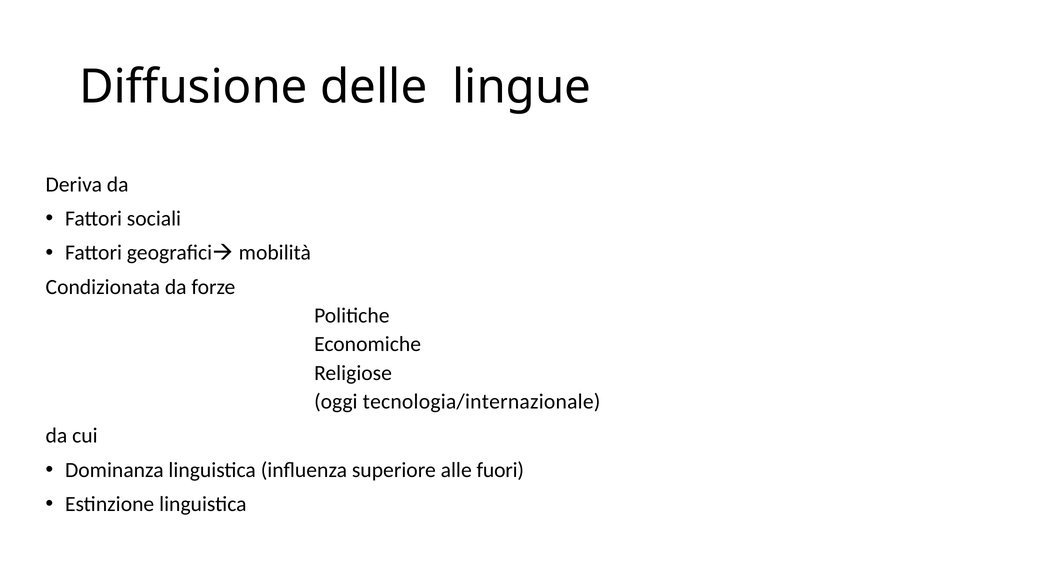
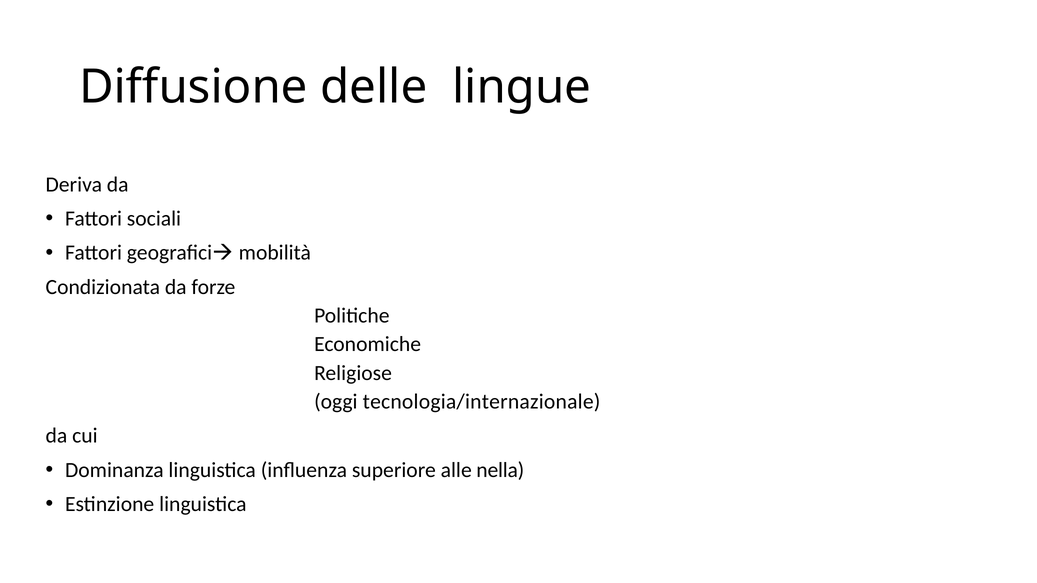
fuori: fuori -> nella
